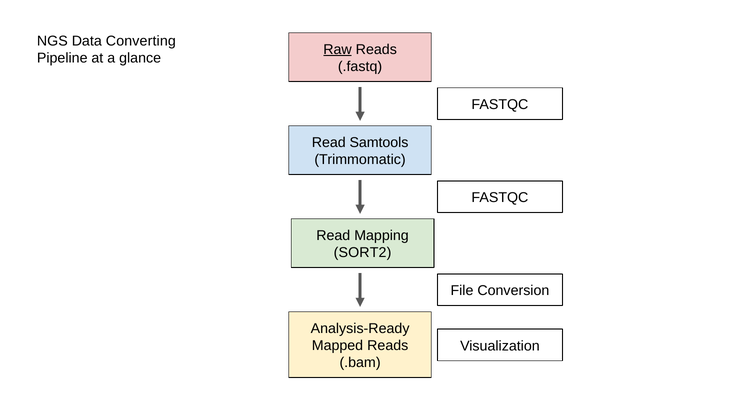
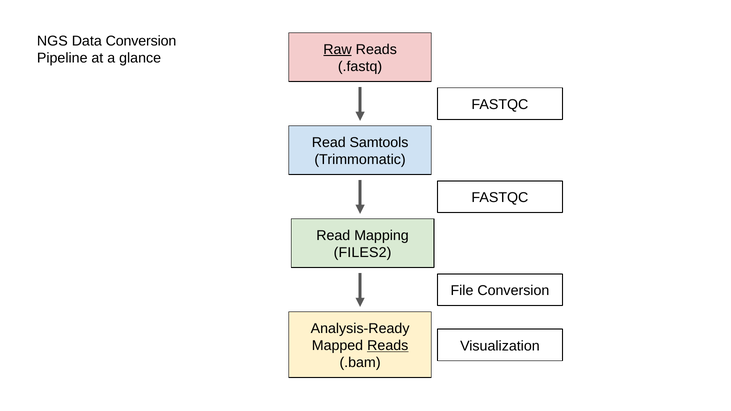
Data Converting: Converting -> Conversion
SORT2: SORT2 -> FILES2
Reads at (388, 346) underline: none -> present
